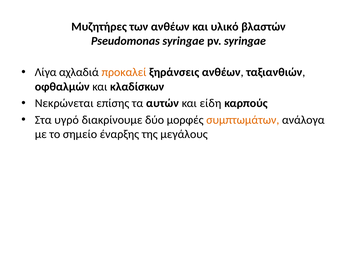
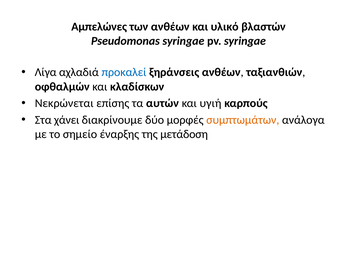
Μυζητήρες: Μυζητήρες -> Αμπελώνες
προκαλεί colour: orange -> blue
είδη: είδη -> υγιή
υγρό: υγρό -> χάνει
μεγάλους: μεγάλους -> μετάδοση
